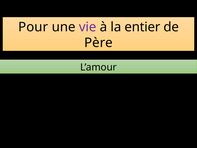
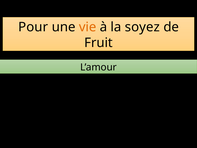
vie colour: purple -> orange
entier: entier -> soyez
Père: Père -> Fruit
